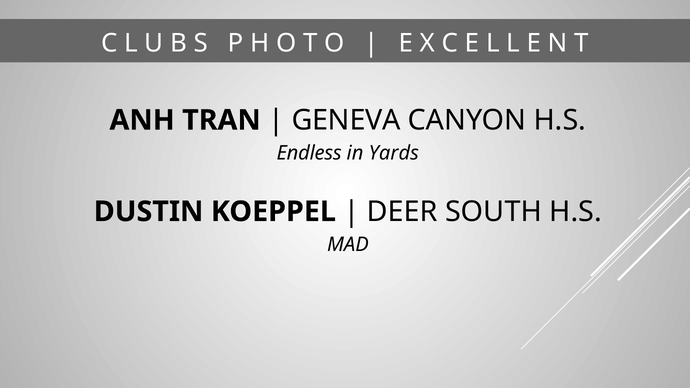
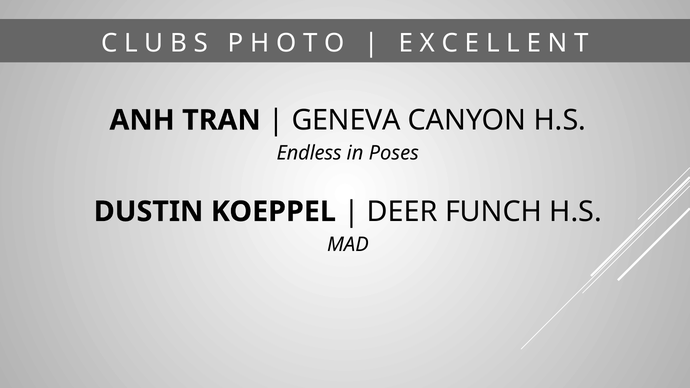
Yards: Yards -> Poses
SOUTH: SOUTH -> FUNCH
